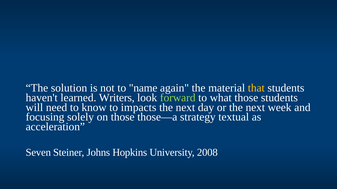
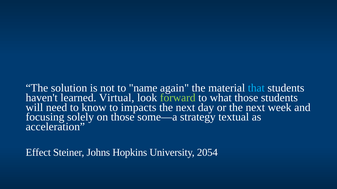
that colour: yellow -> light blue
Writers: Writers -> Virtual
those—a: those—a -> some—a
Seven: Seven -> Effect
2008: 2008 -> 2054
